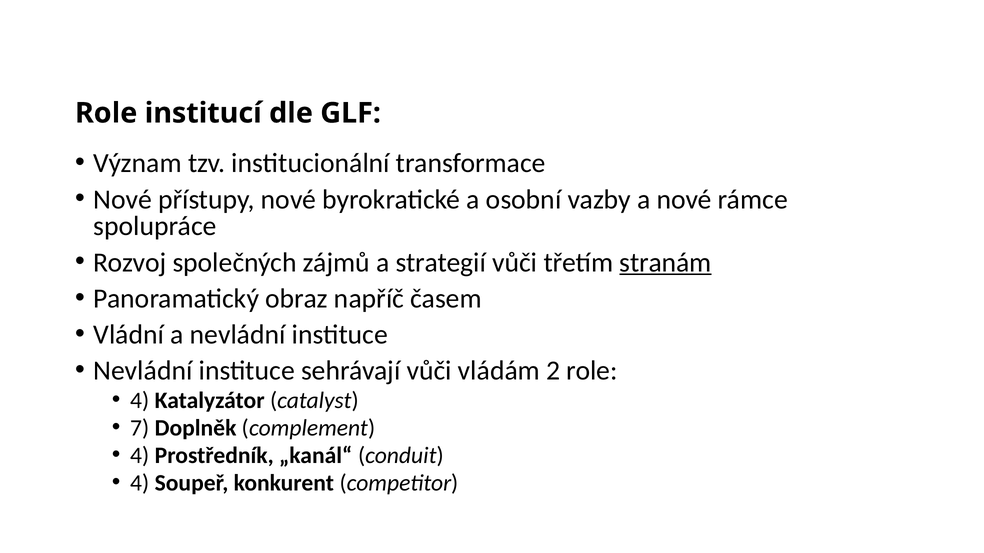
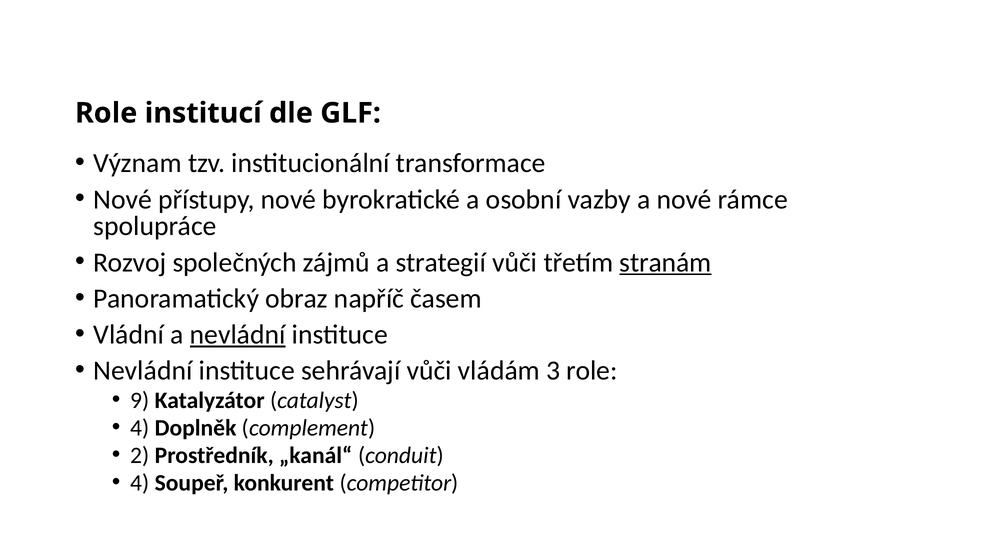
nevládní at (238, 335) underline: none -> present
2: 2 -> 3
4 at (140, 401): 4 -> 9
7 at (140, 428): 7 -> 4
4 at (140, 456): 4 -> 2
